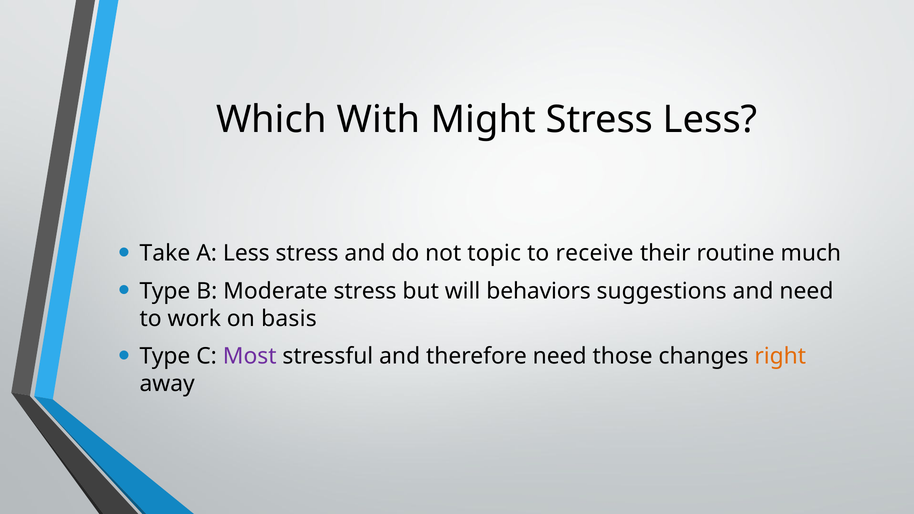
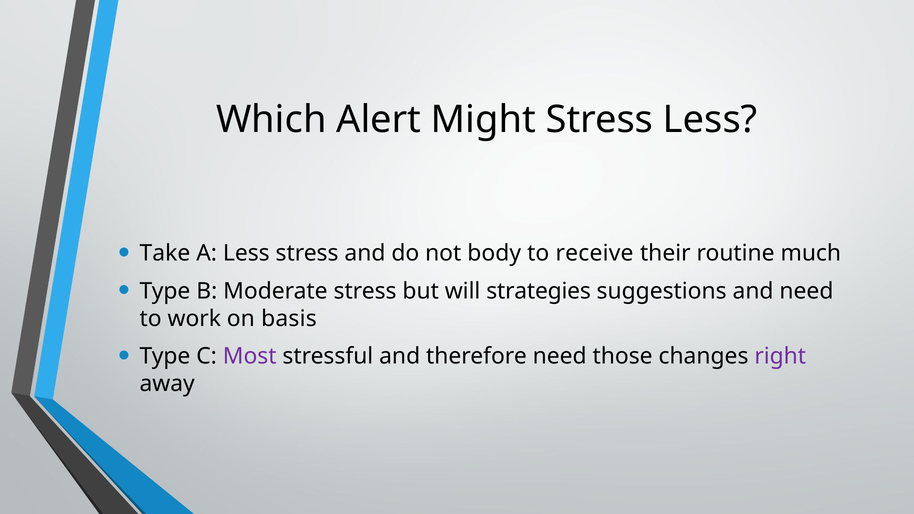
With: With -> Alert
topic: topic -> body
behaviors: behaviors -> strategies
right colour: orange -> purple
